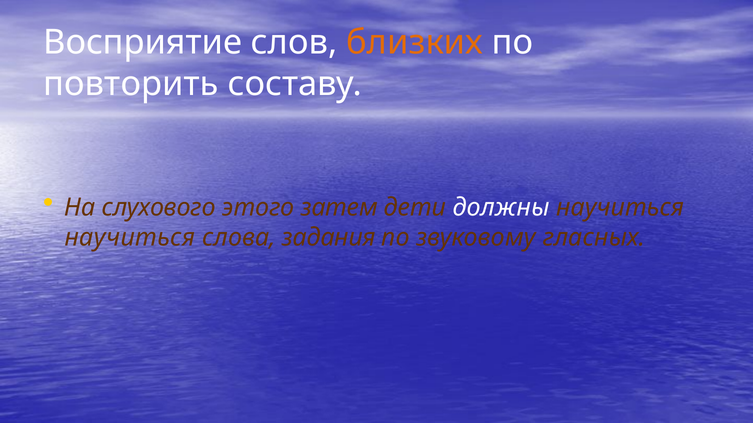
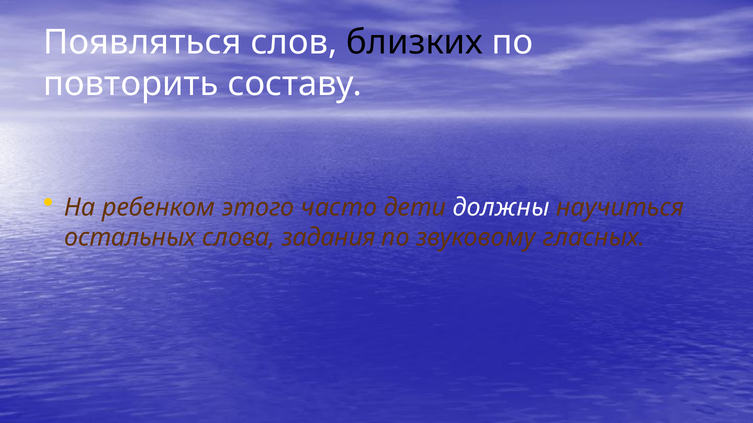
Восприятие: Восприятие -> Появляться
близких colour: orange -> black
слухового: слухового -> ребенком
затем: затем -> часто
научиться at (130, 238): научиться -> остальных
